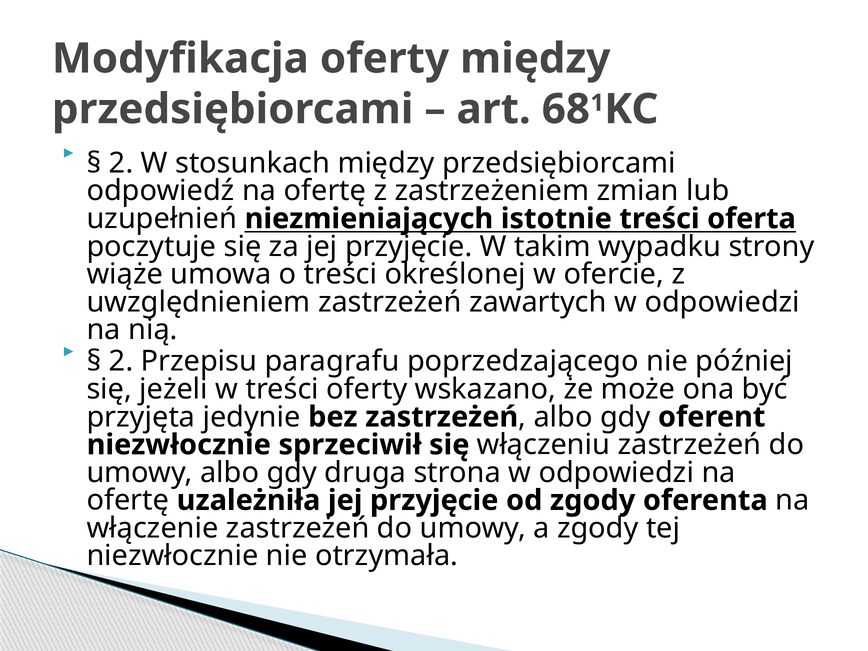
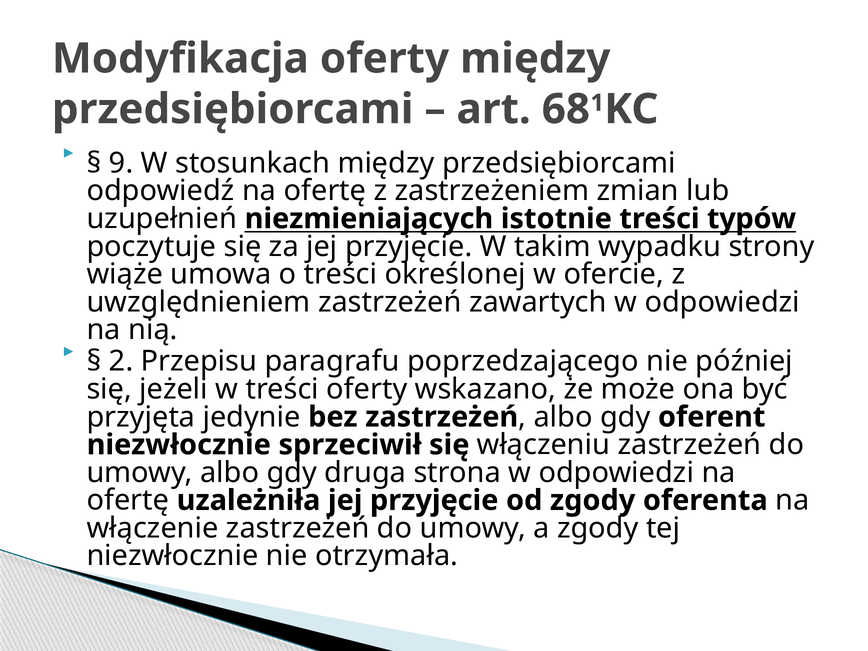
2 at (121, 163): 2 -> 9
oferta: oferta -> typów
